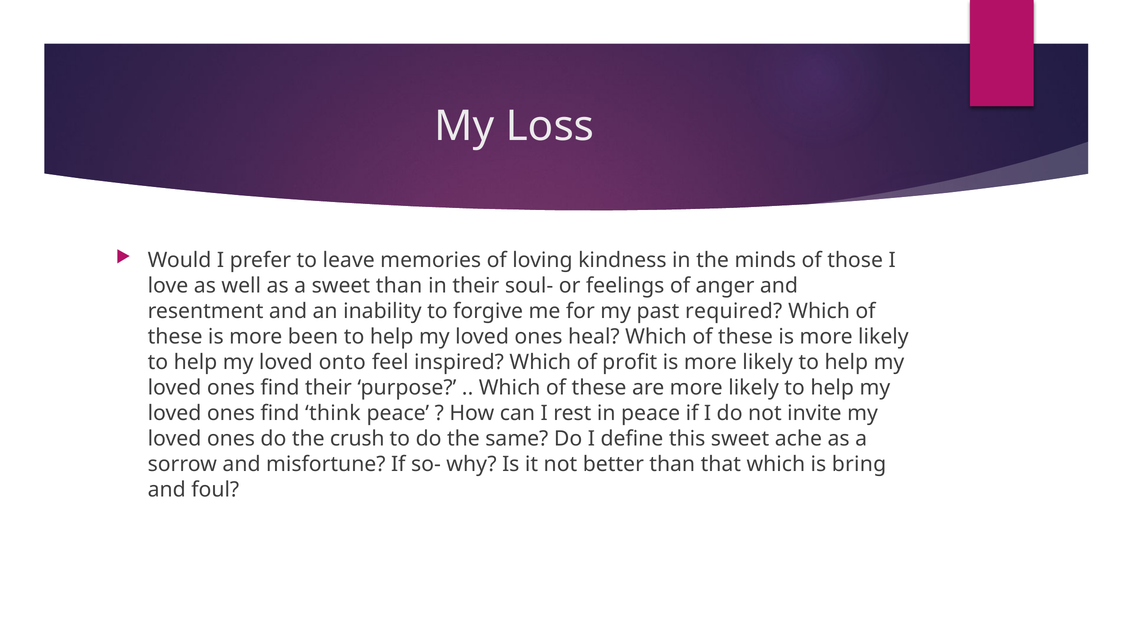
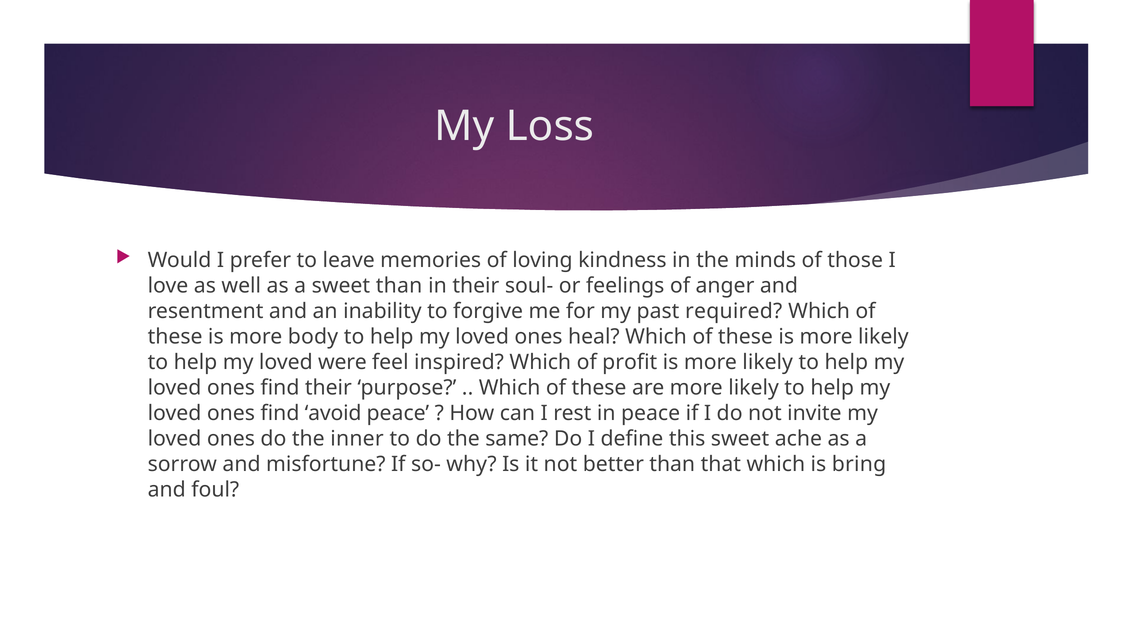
been: been -> body
onto: onto -> were
think: think -> avoid
crush: crush -> inner
